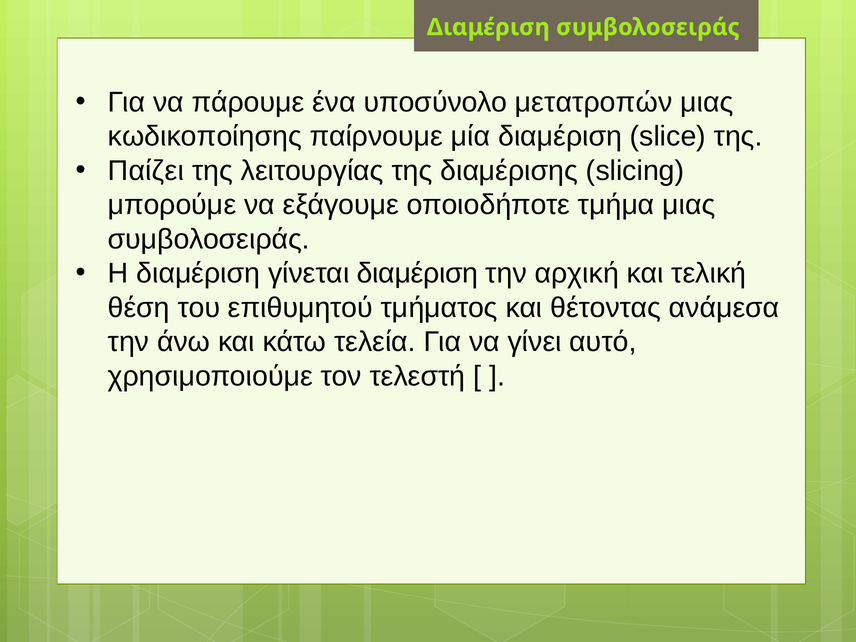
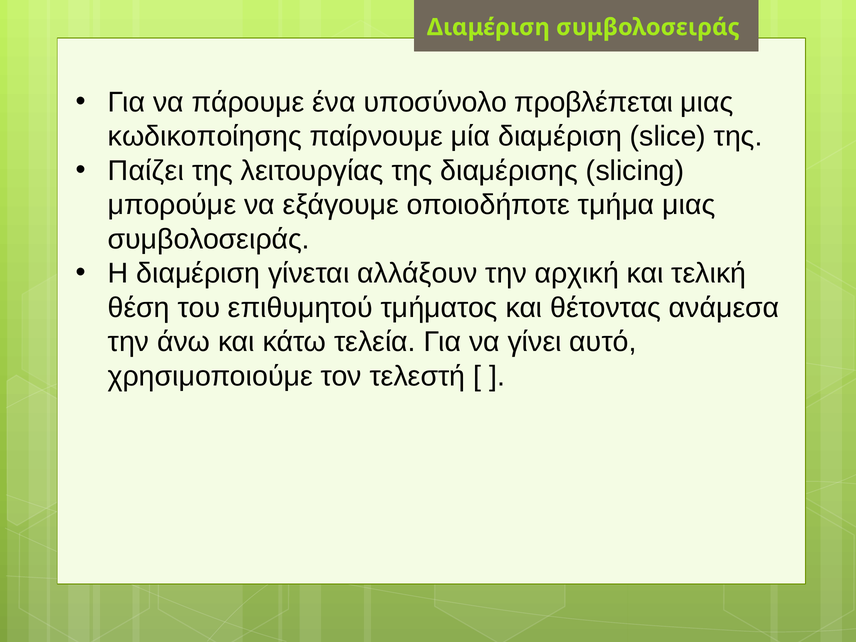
μετατροπών: μετατροπών -> προβλέπεται
γίνεται διαμέριση: διαμέριση -> αλλάξουν
